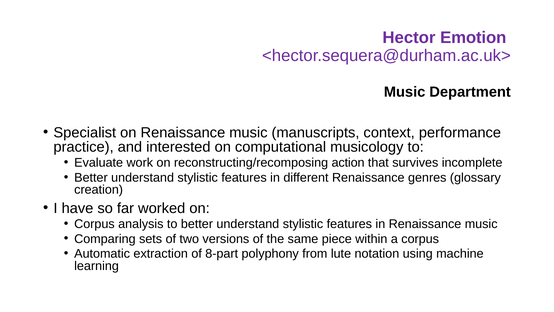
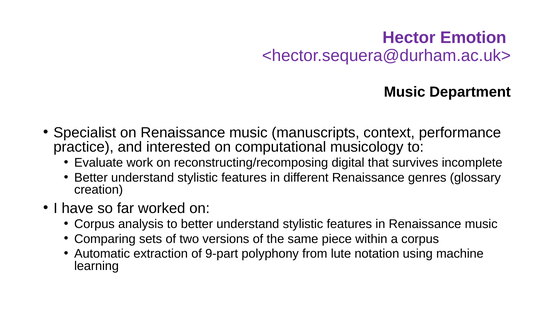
action: action -> digital
8-part: 8-part -> 9-part
